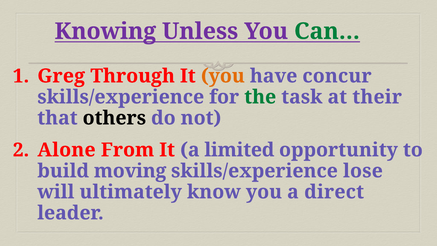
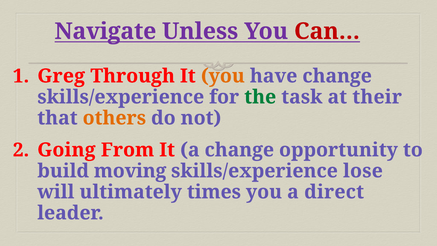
Knowing: Knowing -> Navigate
Can… colour: green -> red
have concur: concur -> change
others colour: black -> orange
Alone: Alone -> Going
a limited: limited -> change
know: know -> times
